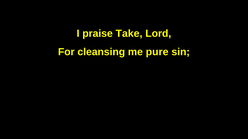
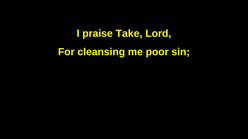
pure: pure -> poor
